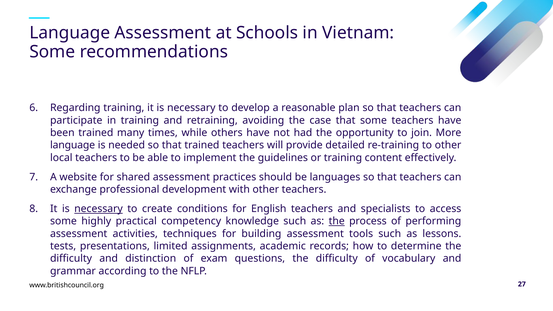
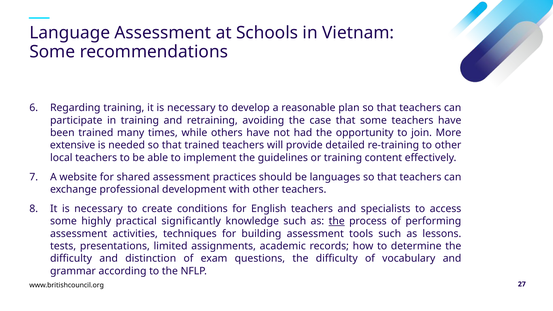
language at (73, 145): language -> extensive
necessary at (99, 209) underline: present -> none
competency: competency -> significantly
